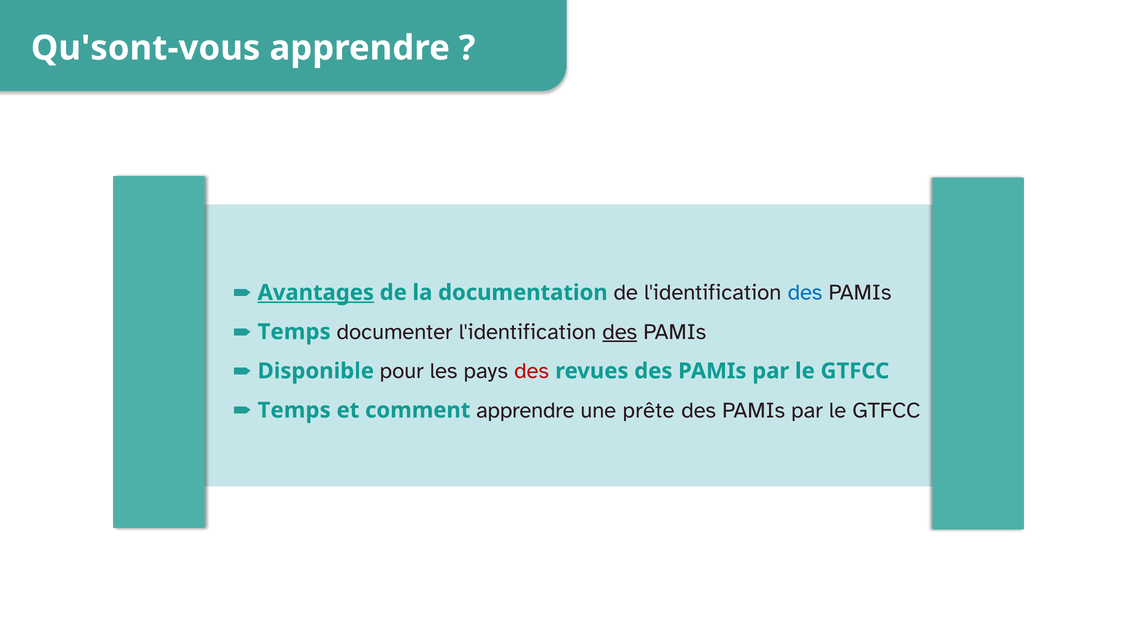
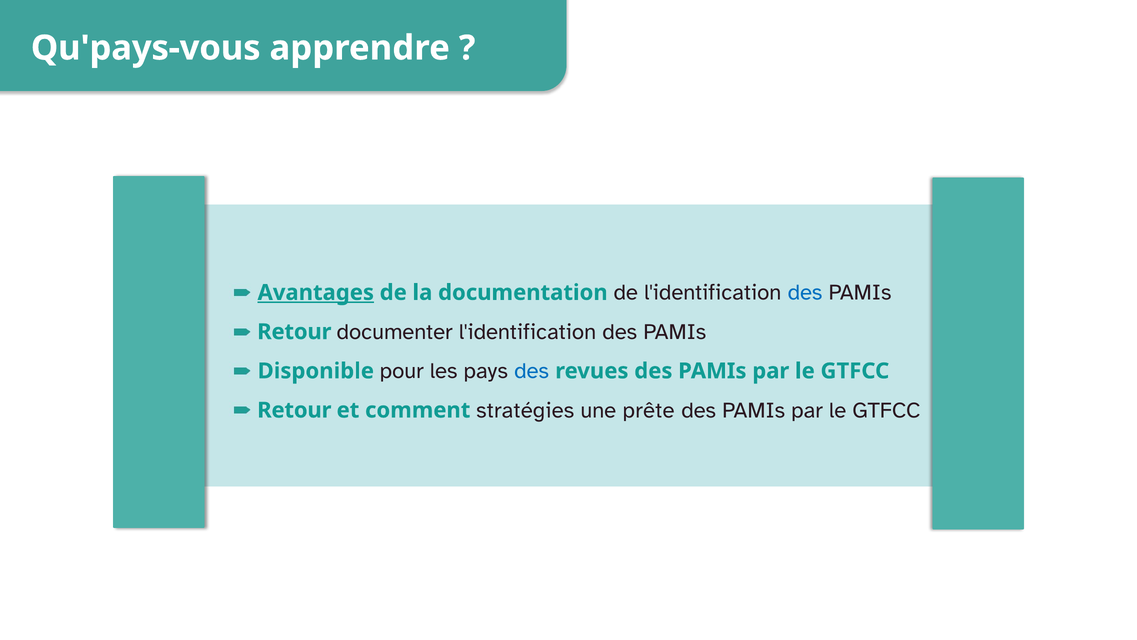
Qu'sont-vous: Qu'sont-vous -> Qu'pays-vous
Temps at (294, 332): Temps -> Retour
des at (620, 332) underline: present -> none
des at (532, 371) colour: red -> blue
Temps at (294, 410): Temps -> Retour
comment apprendre: apprendre -> stratégies
